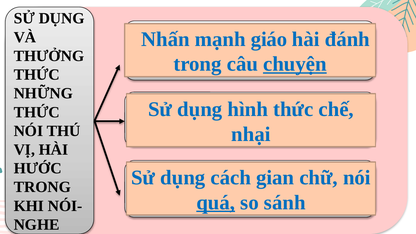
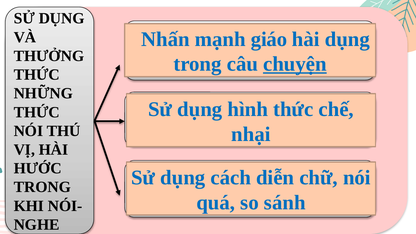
hài đánh: đánh -> dụng
gian: gian -> diễn
quá underline: present -> none
